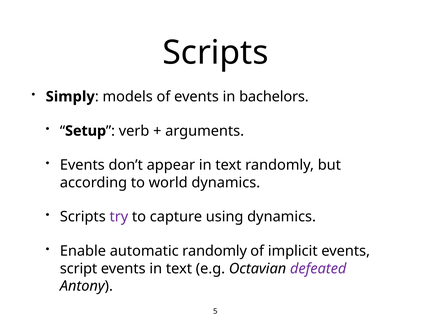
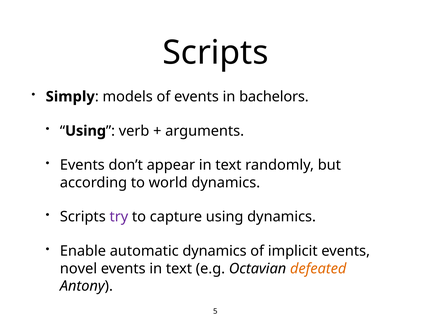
Setup at (86, 131): Setup -> Using
automatic randomly: randomly -> dynamics
script: script -> novel
defeated colour: purple -> orange
